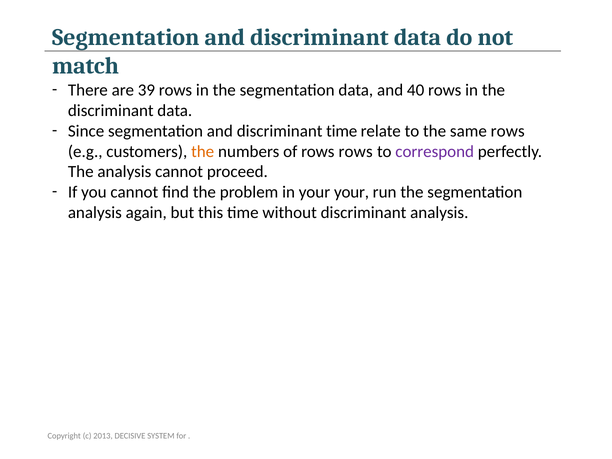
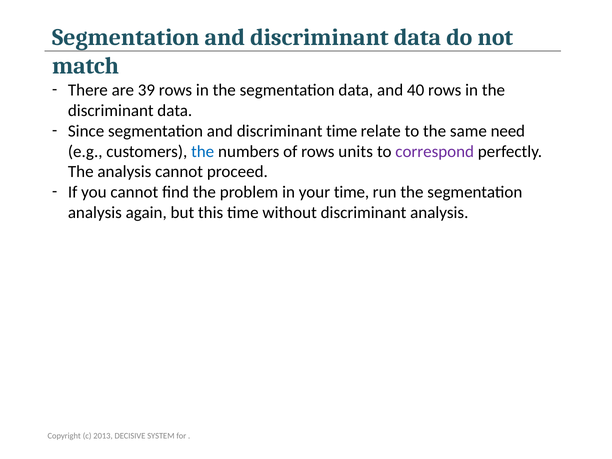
same rows: rows -> need
the at (203, 151) colour: orange -> blue
rows rows: rows -> units
your your: your -> time
